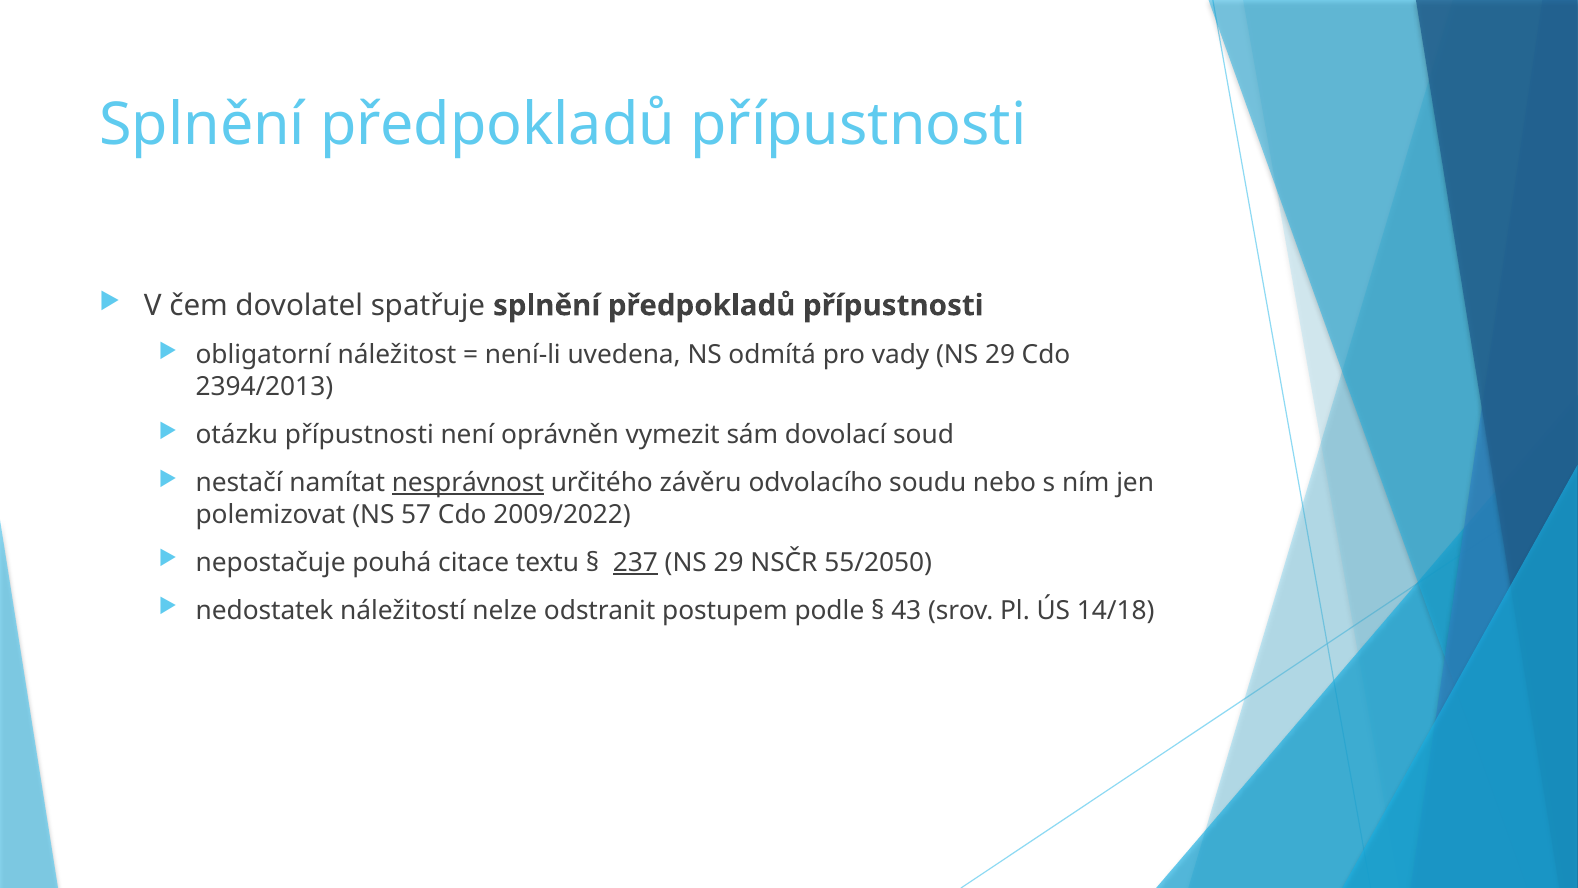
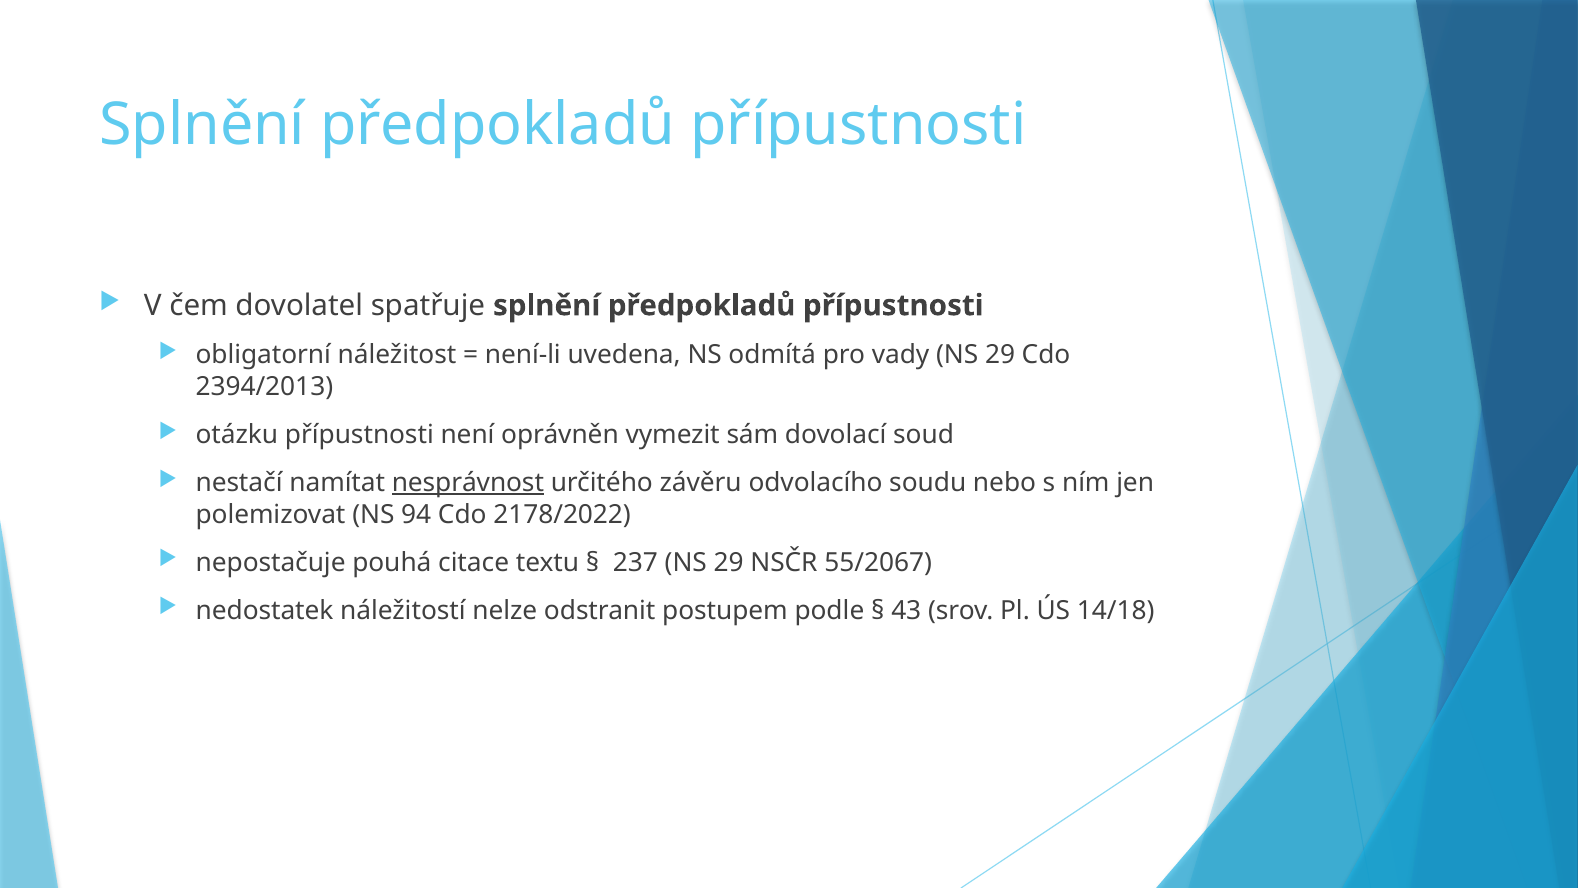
57: 57 -> 94
2009/2022: 2009/2022 -> 2178/2022
237 underline: present -> none
55/2050: 55/2050 -> 55/2067
